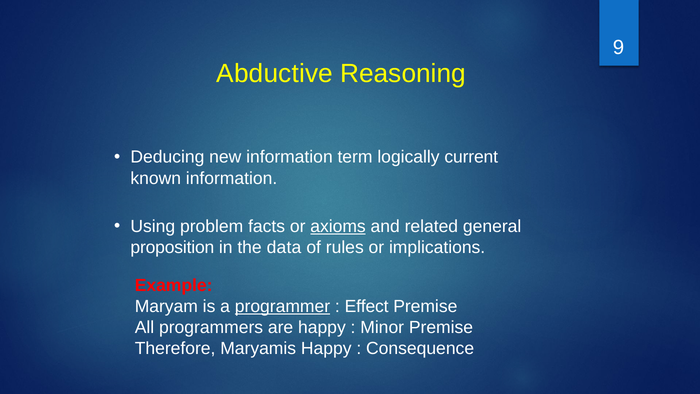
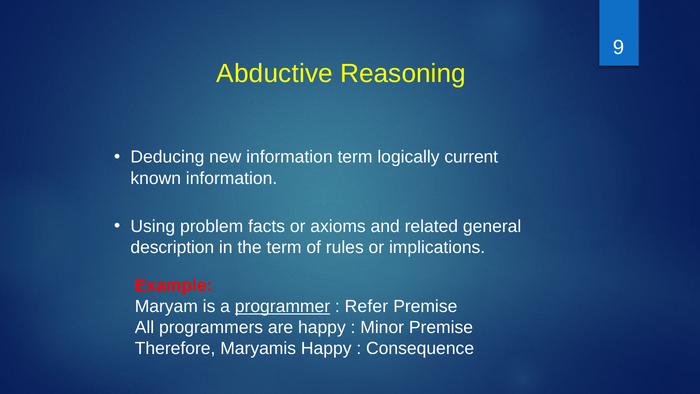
axioms underline: present -> none
proposition: proposition -> description
the data: data -> term
Effect: Effect -> Refer
